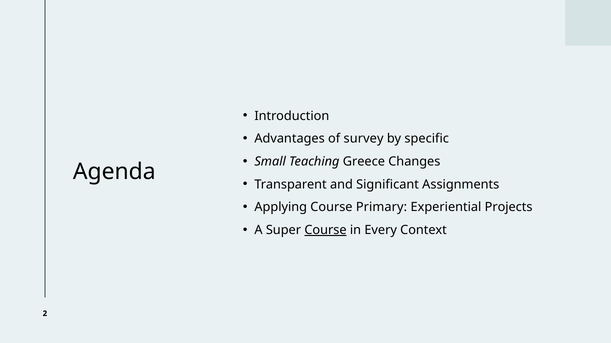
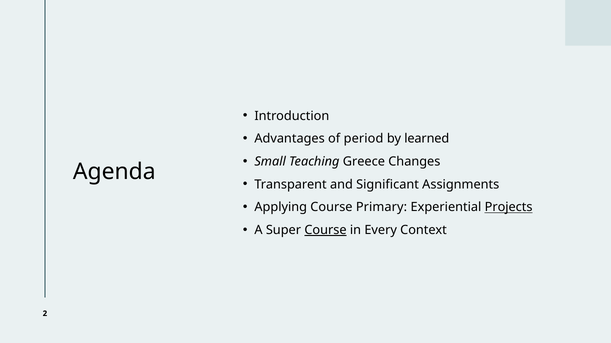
survey: survey -> period
specific: specific -> learned
Projects underline: none -> present
